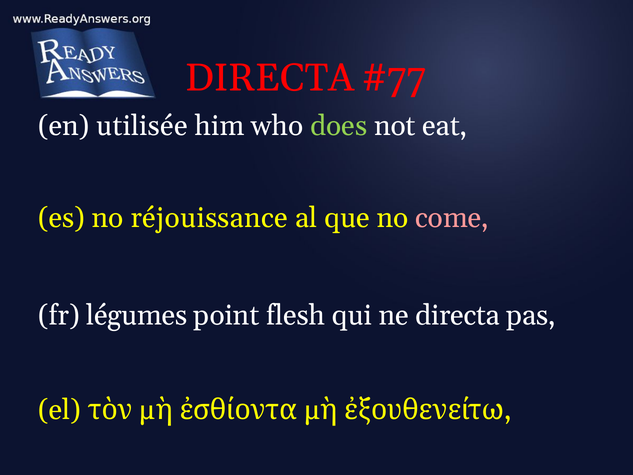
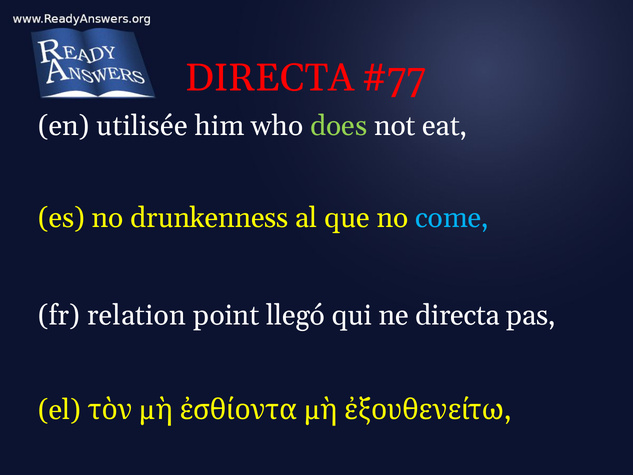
réjouissance: réjouissance -> drunkenness
come colour: pink -> light blue
légumes: légumes -> relation
flesh: flesh -> llegó
